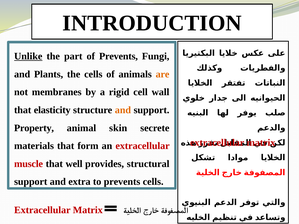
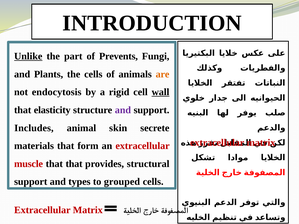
membranes: membranes -> endocytosis
wall underline: none -> present
and at (123, 110) colour: orange -> purple
Property: Property -> Includes
that well: well -> that
extra: extra -> types
to prevents: prevents -> grouped
